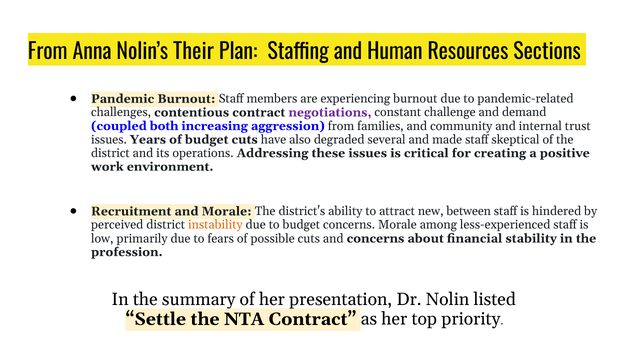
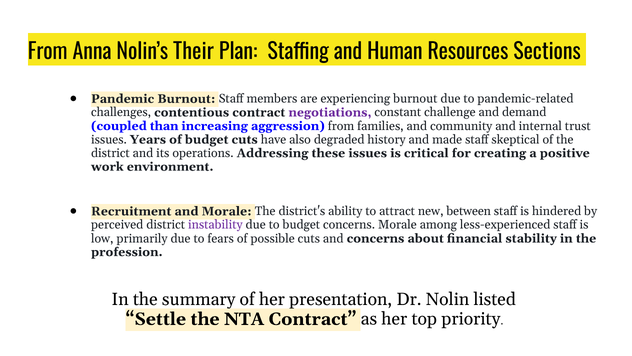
both: both -> than
several: several -> history
instability colour: orange -> purple
